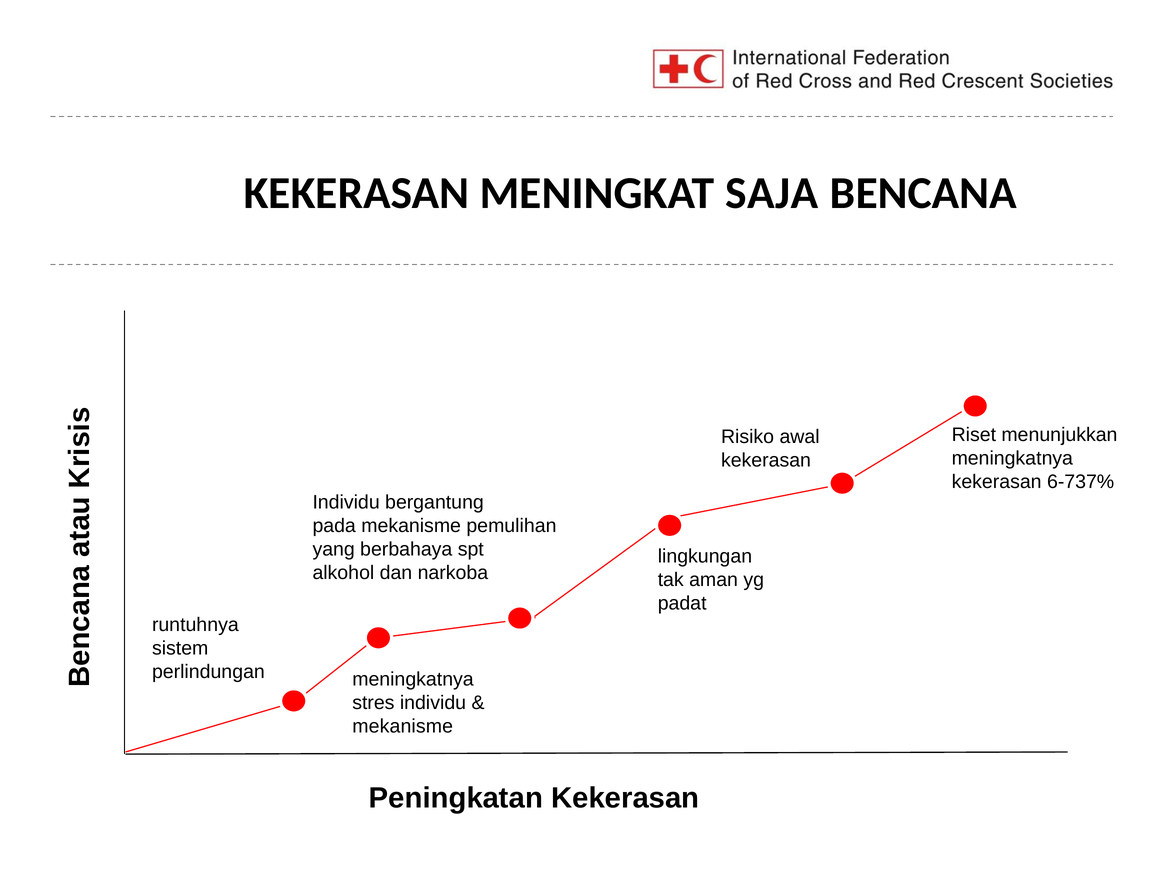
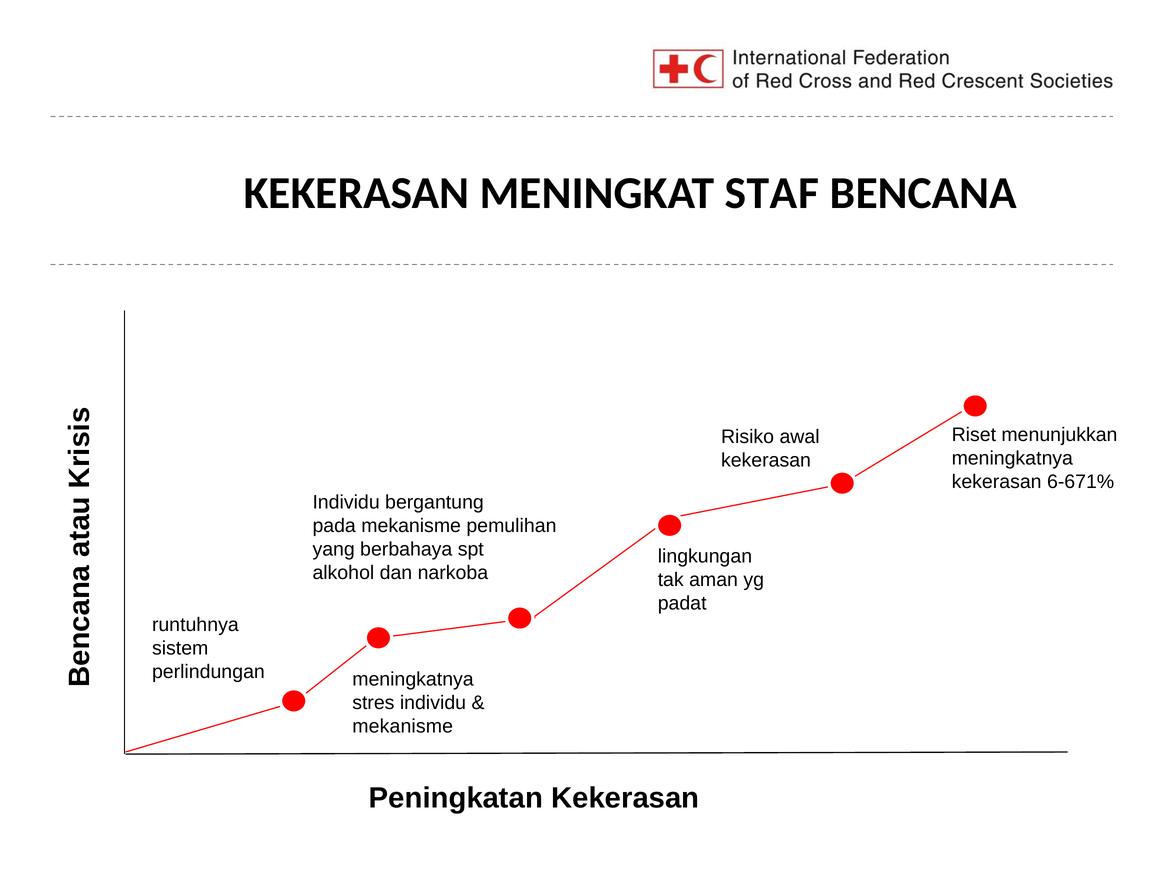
SAJA: SAJA -> STAF
6-737%: 6-737% -> 6-671%
